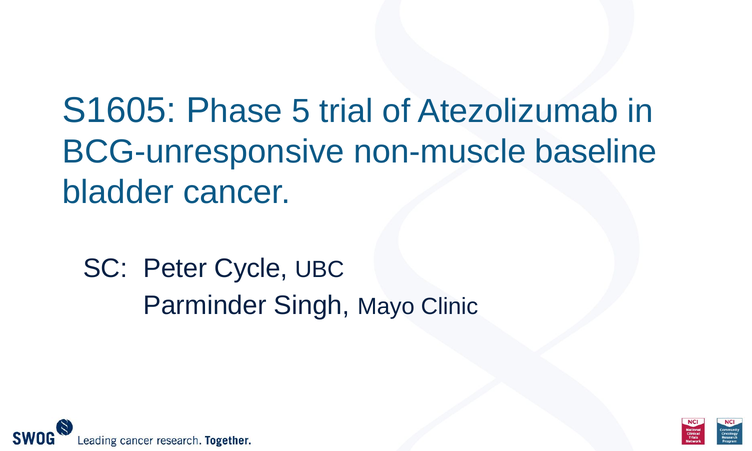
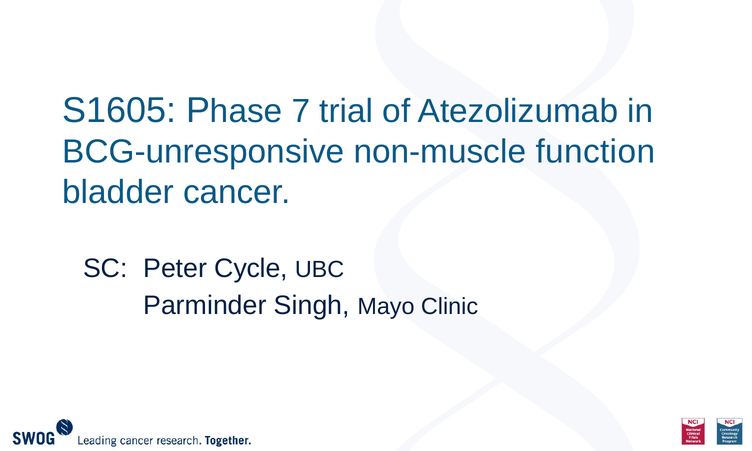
5: 5 -> 7
baseline: baseline -> function
